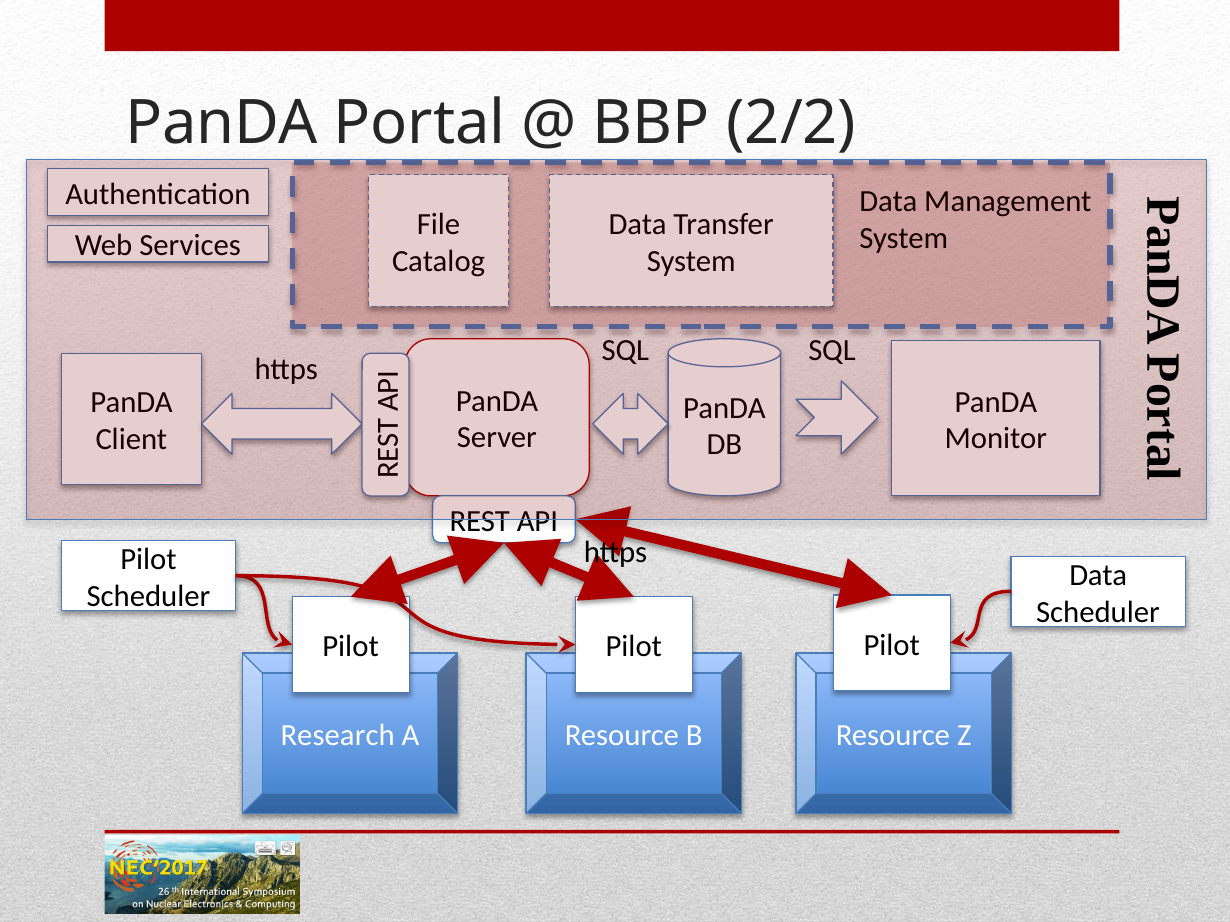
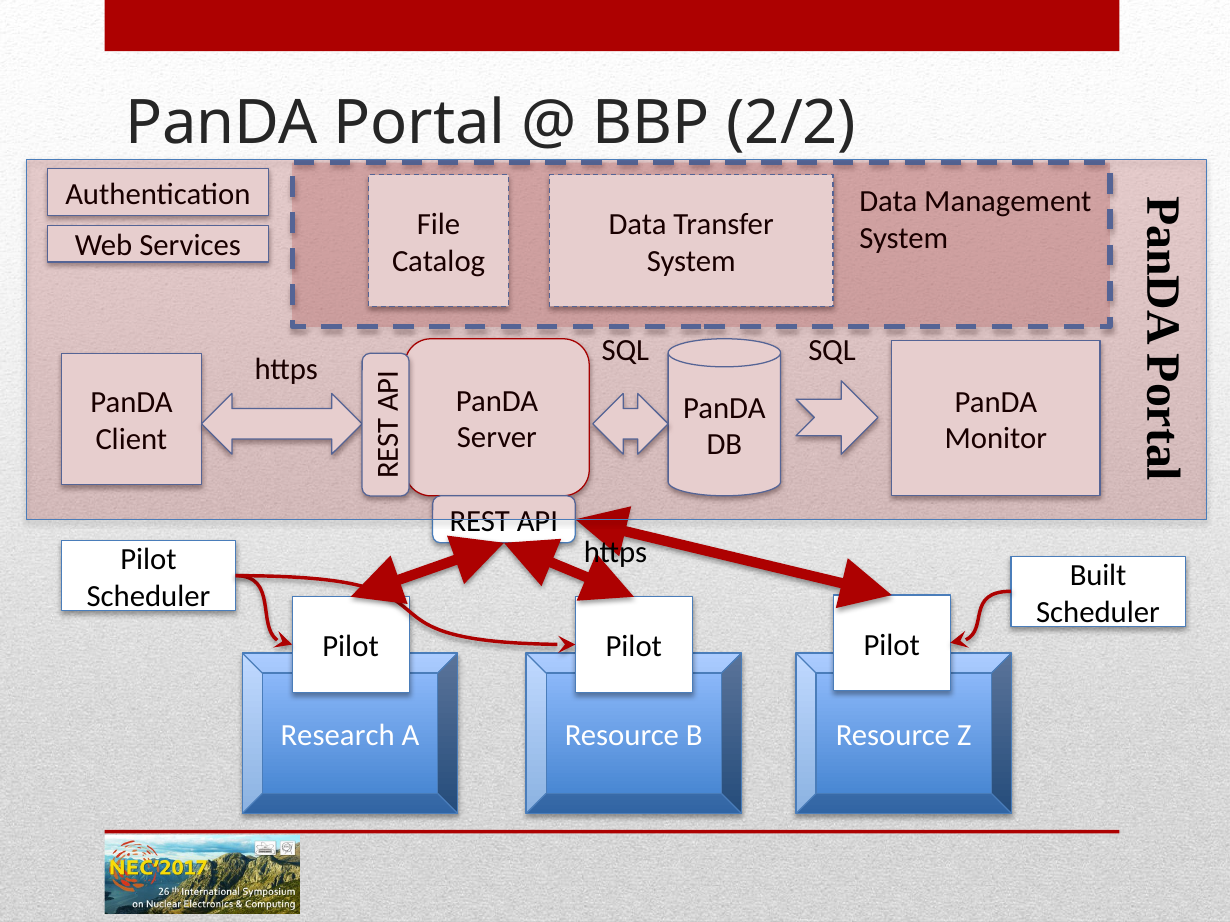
Data at (1098, 575): Data -> Built
